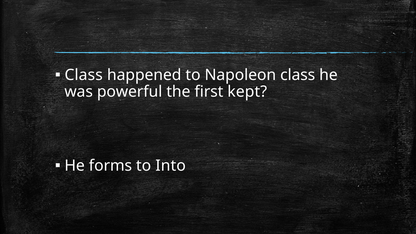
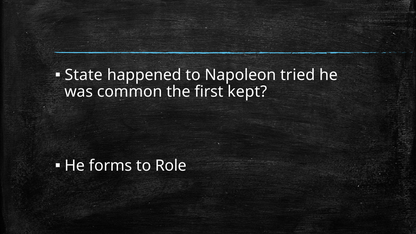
Class at (84, 75): Class -> State
Napoleon class: class -> tried
powerful: powerful -> common
Into: Into -> Role
